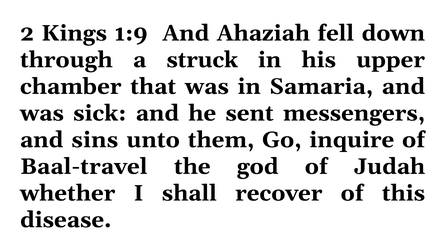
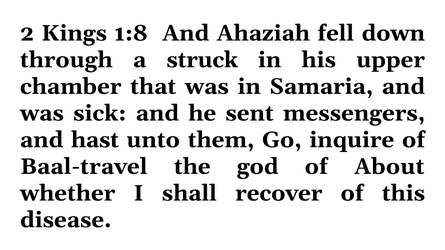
1:9: 1:9 -> 1:8
sins: sins -> hast
Judah: Judah -> About
